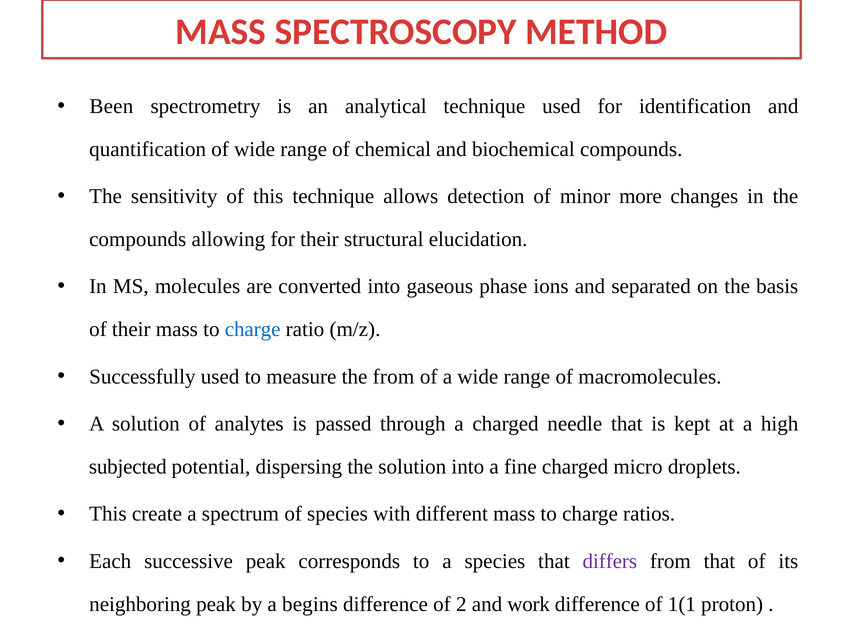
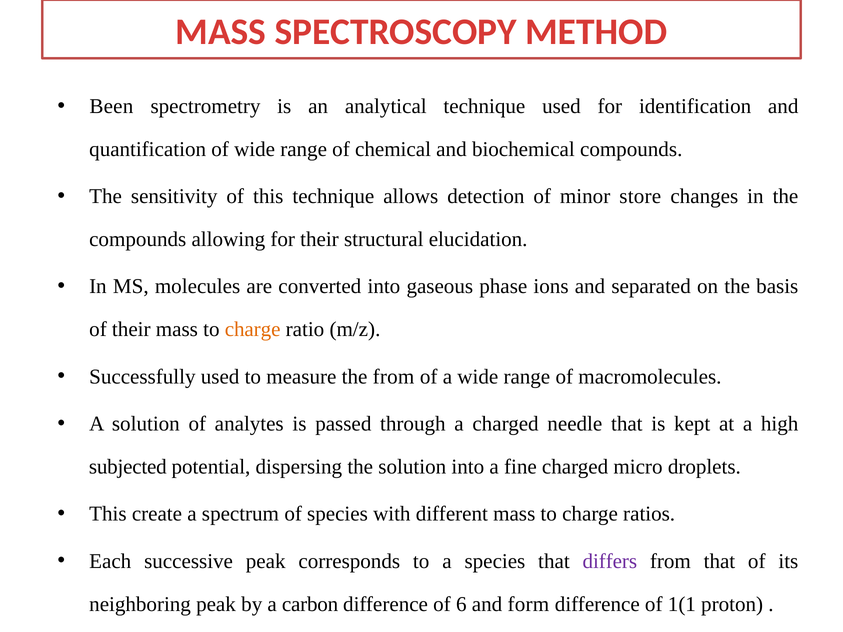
more: more -> store
charge at (253, 330) colour: blue -> orange
begins: begins -> carbon
2: 2 -> 6
work: work -> form
